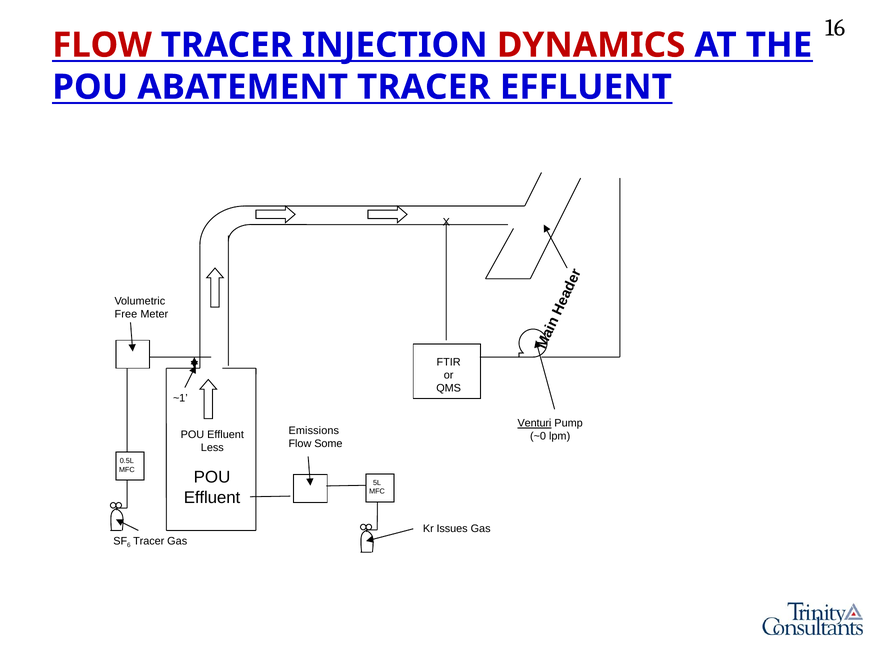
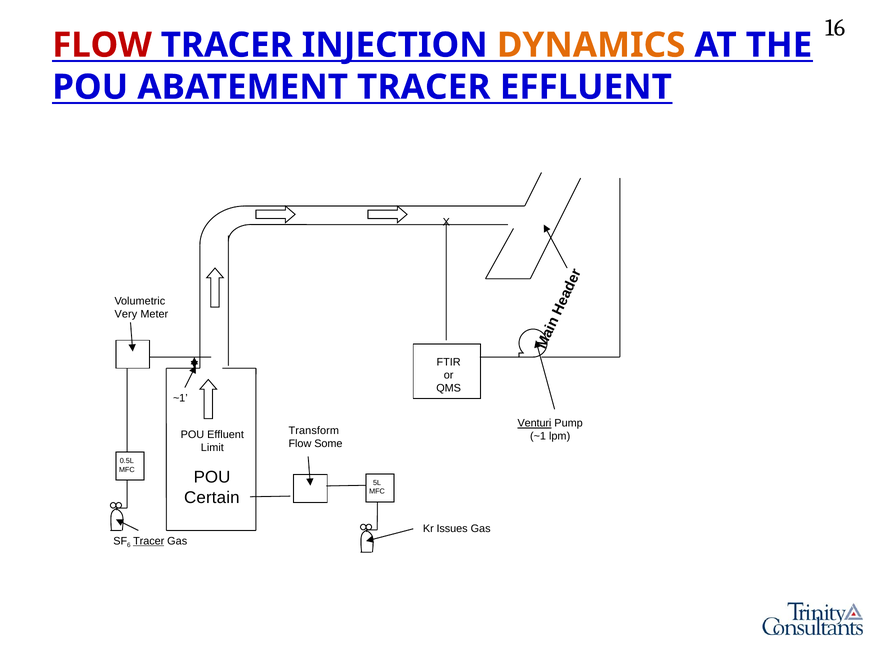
DYNAMICS colour: red -> orange
Free: Free -> Very
Emissions: Emissions -> Transform
~0 at (538, 437): ~0 -> ~1
Less: Less -> Limit
Effluent at (212, 498): Effluent -> Certain
Tracer at (149, 541) underline: none -> present
